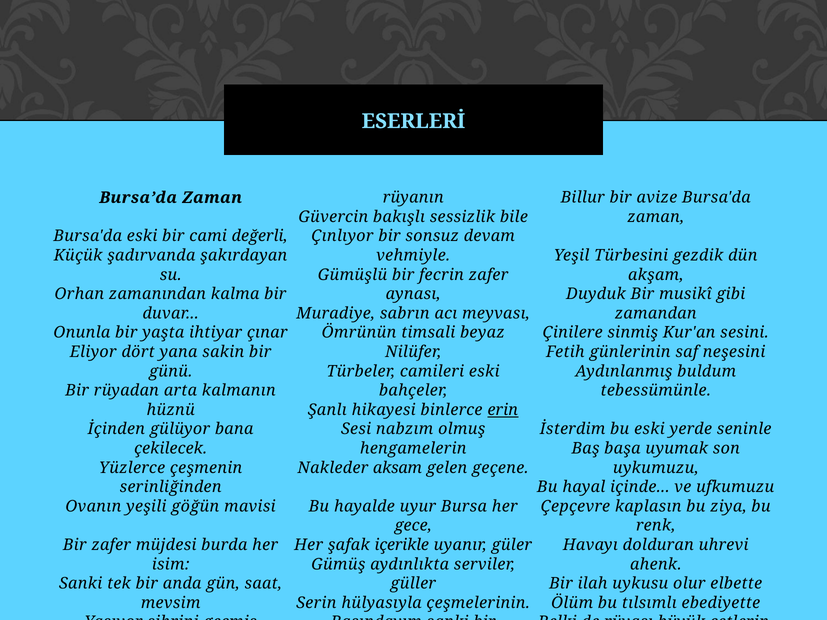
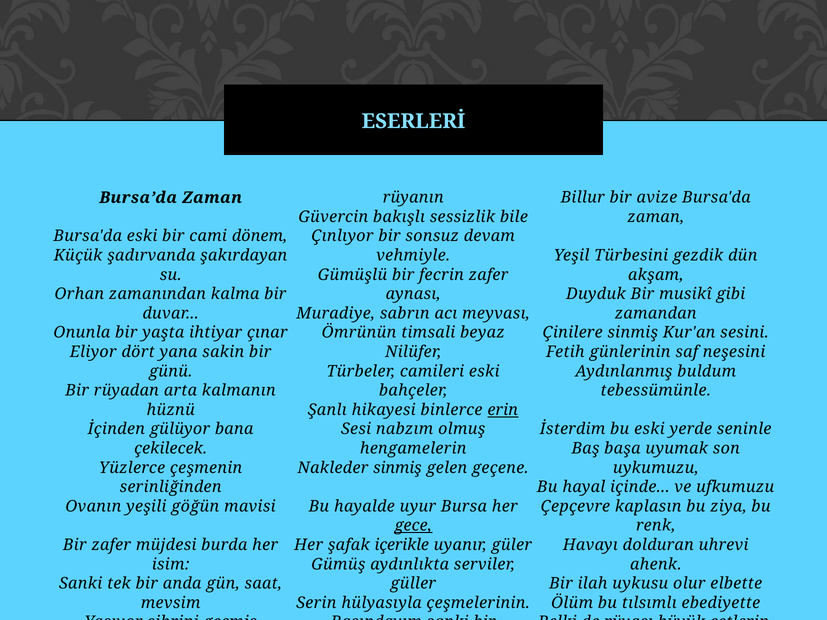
değerli: değerli -> dönem
Nakleder aksam: aksam -> sinmiş
gece underline: none -> present
